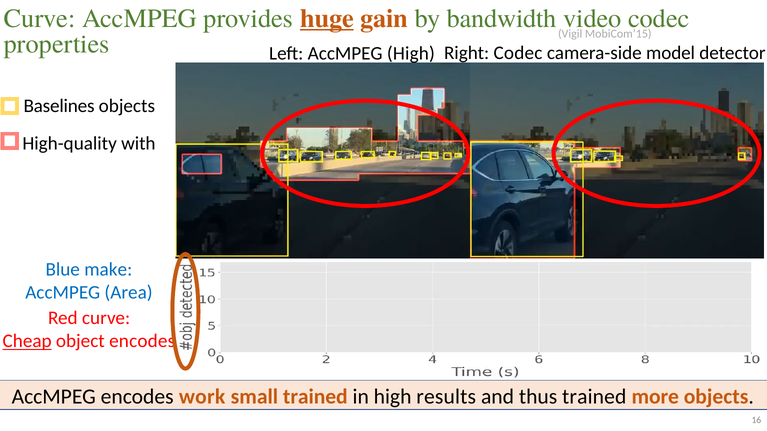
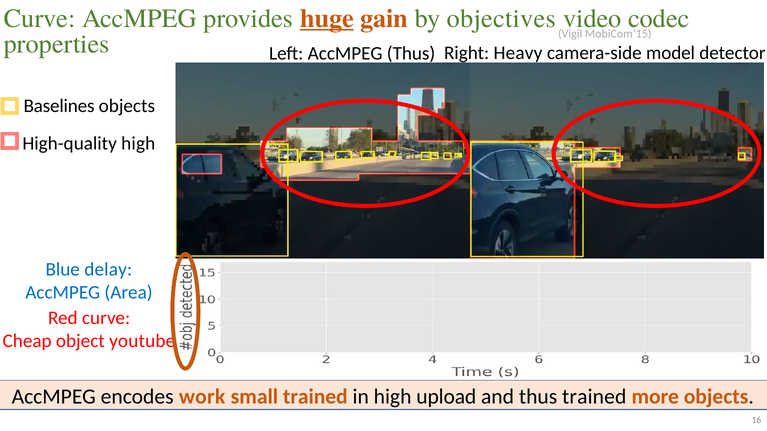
bandwidth: bandwidth -> objectives
AccMPEG High: High -> Thus
Right Codec: Codec -> Heavy
High-quality with: with -> high
make: make -> delay
Cheap underline: present -> none
object encodes: encodes -> youtube
results: results -> upload
